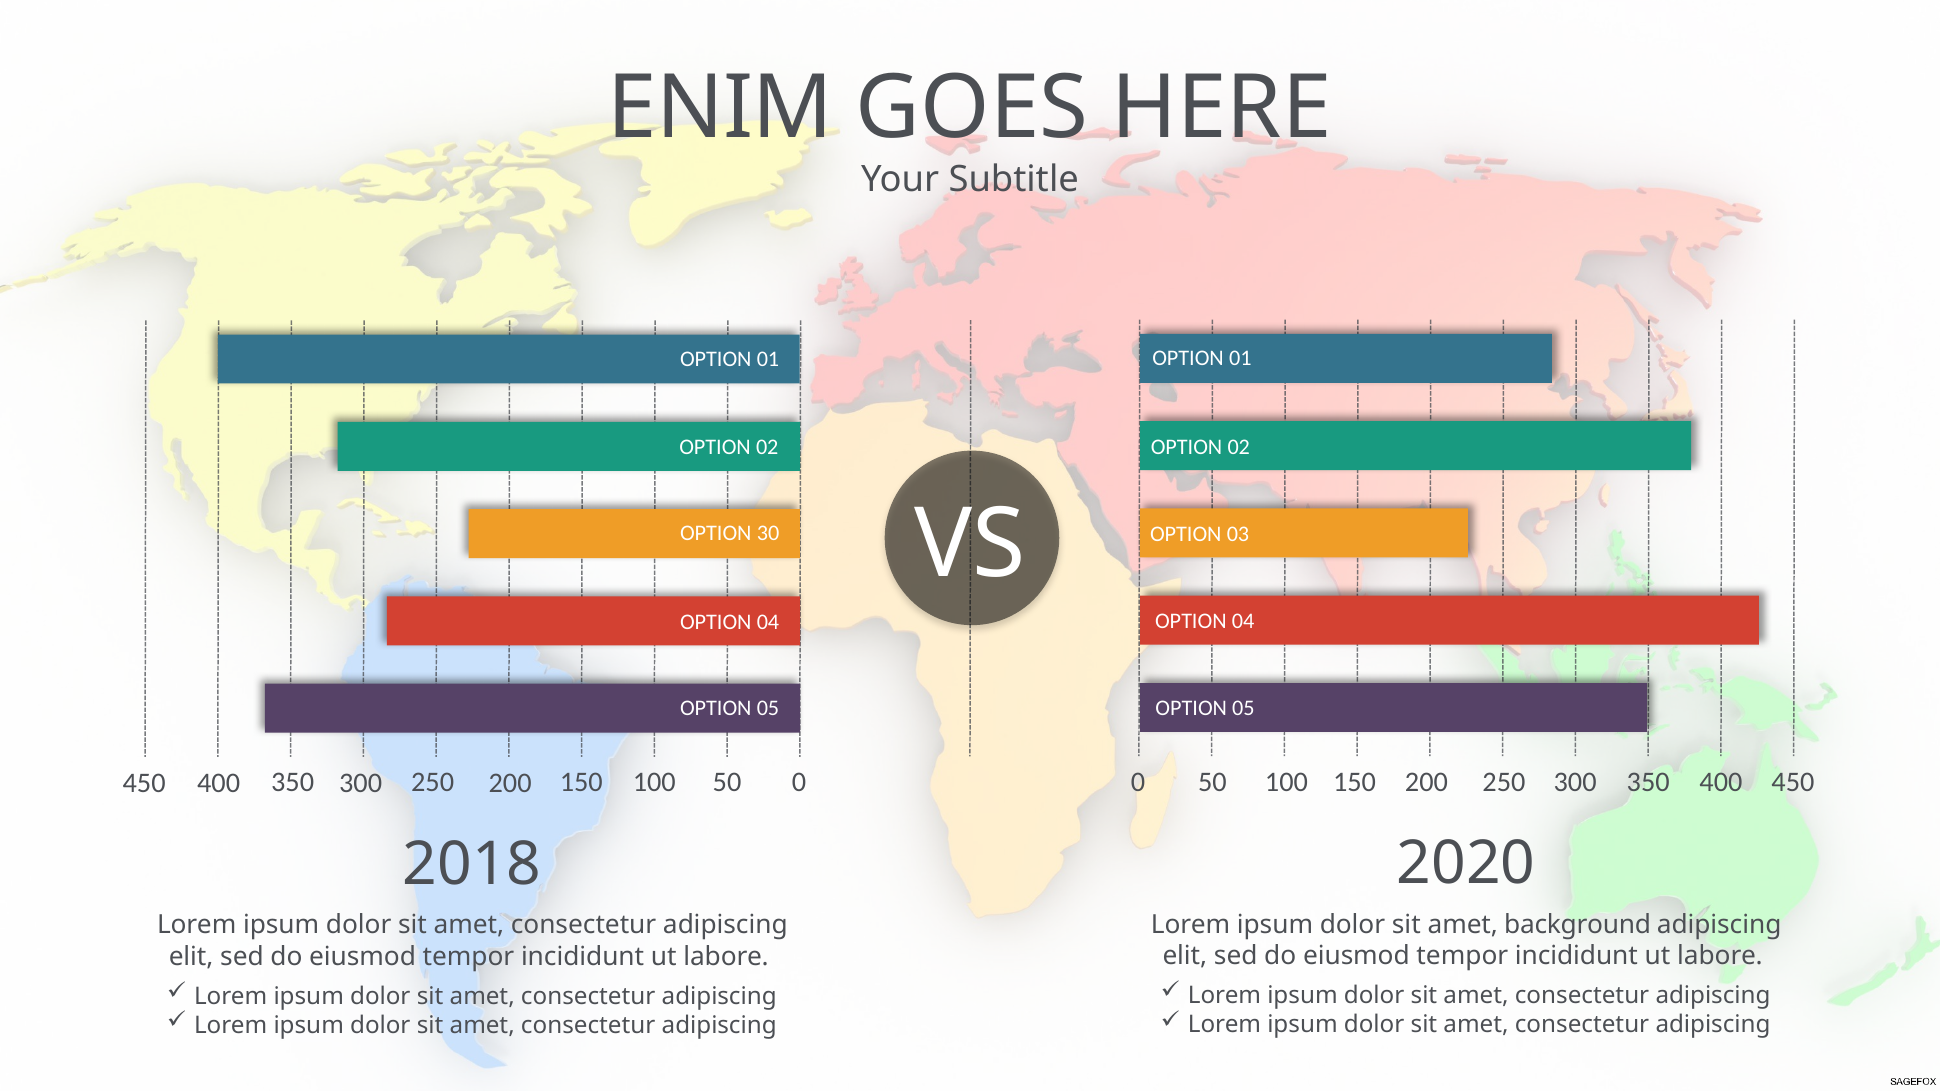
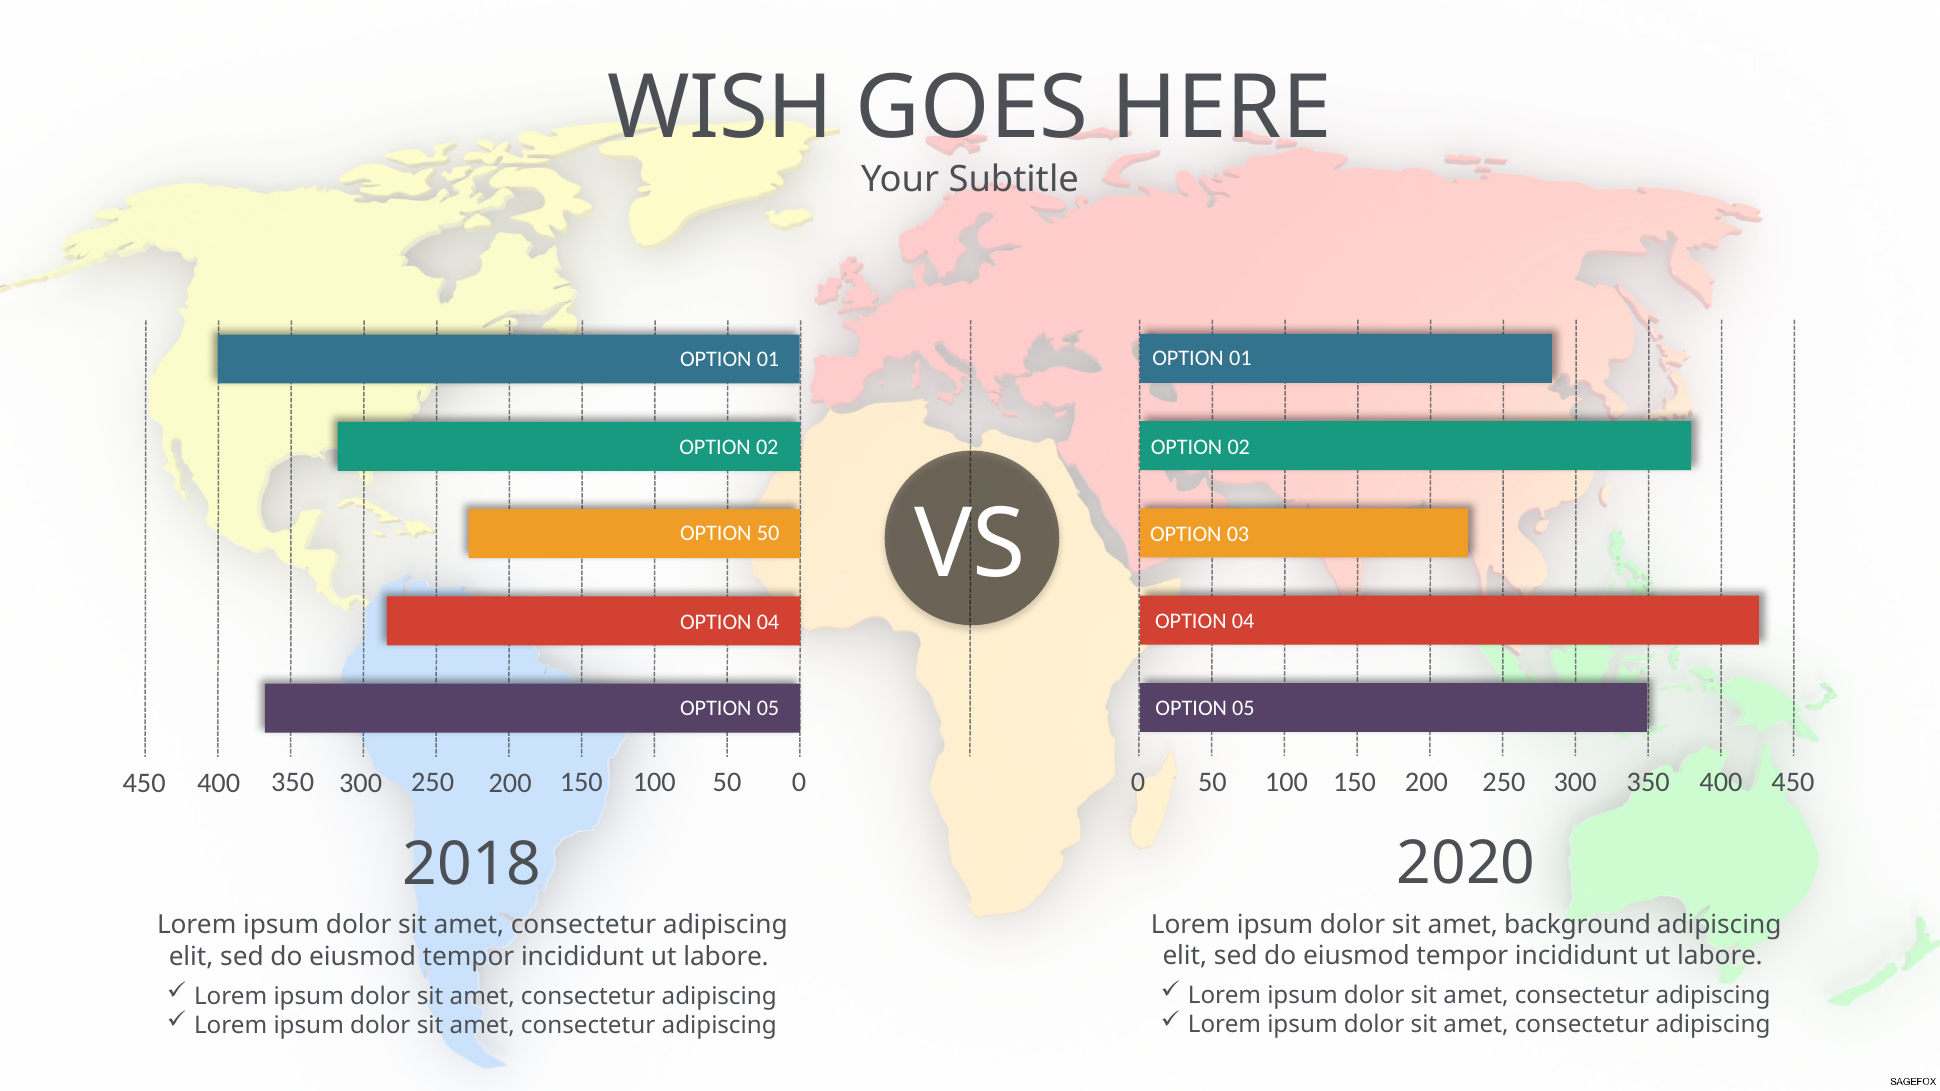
ENIM: ENIM -> WISH
OPTION 30: 30 -> 50
